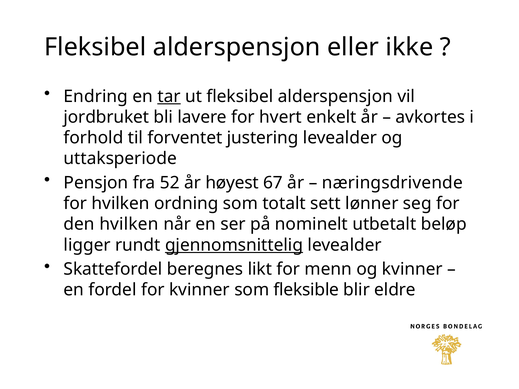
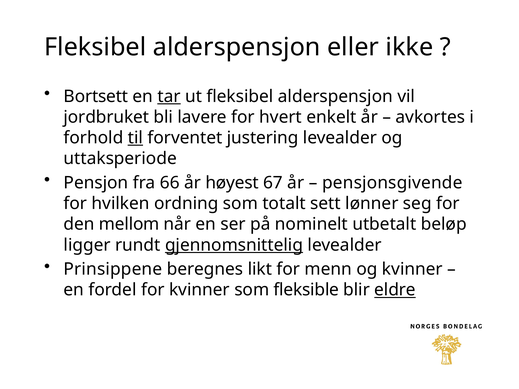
Endring: Endring -> Bortsett
til underline: none -> present
52: 52 -> 66
næringsdrivende: næringsdrivende -> pensjonsgivende
den hvilken: hvilken -> mellom
Skattefordel: Skattefordel -> Prinsippene
eldre underline: none -> present
